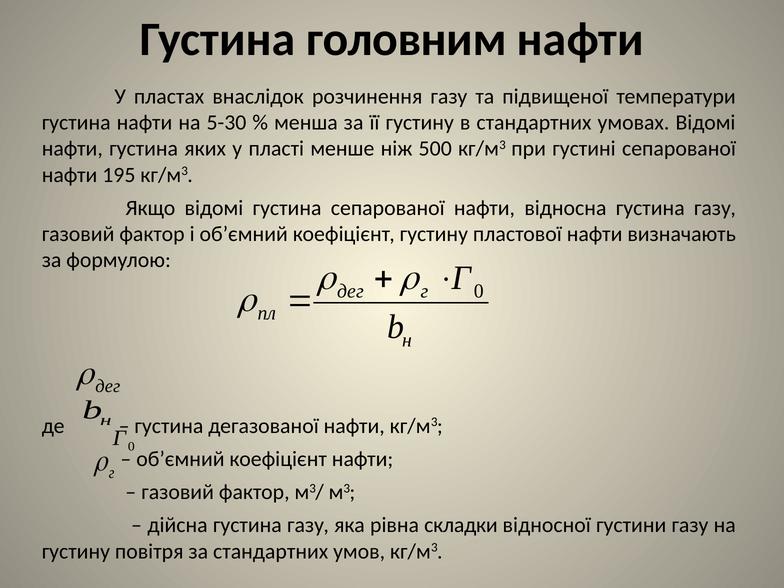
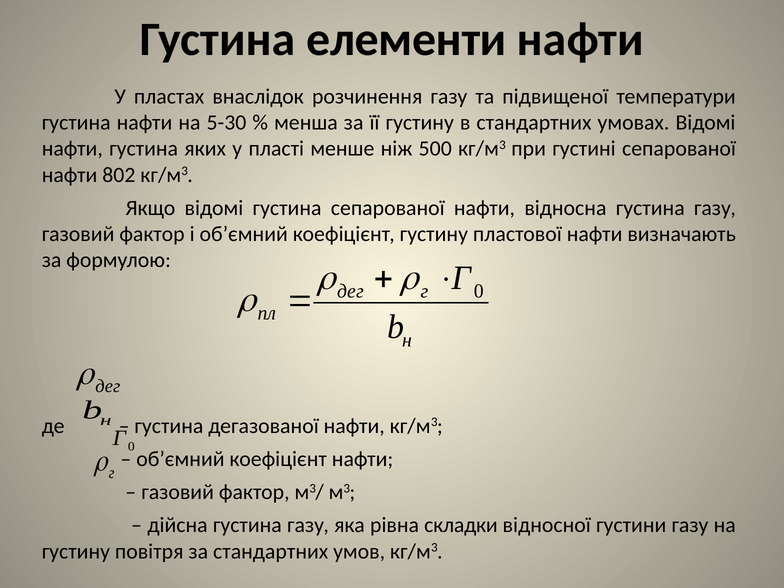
головним: головним -> елементи
195: 195 -> 802
